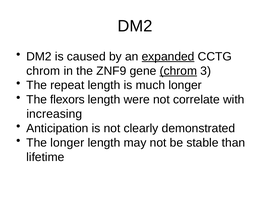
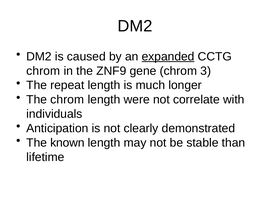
chrom at (178, 71) underline: present -> none
The flexors: flexors -> chrom
increasing: increasing -> individuals
The longer: longer -> known
